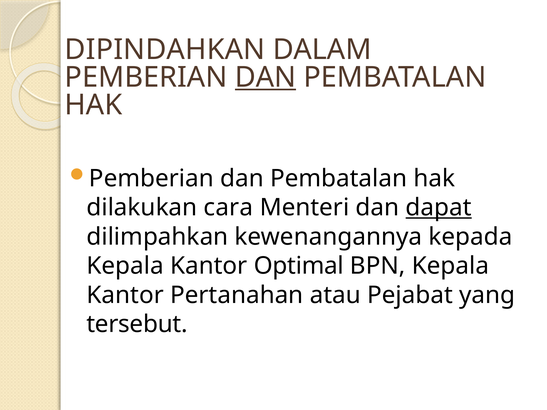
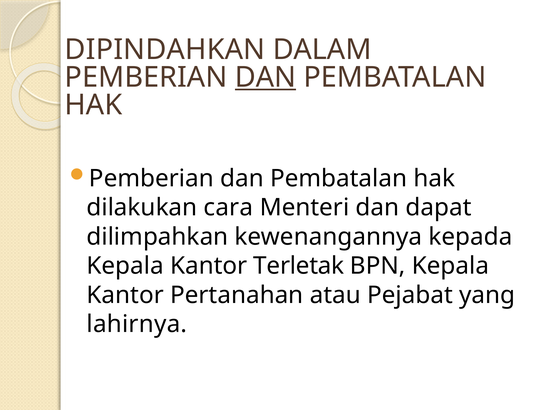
dapat underline: present -> none
Optimal: Optimal -> Terletak
tersebut: tersebut -> lahirnya
